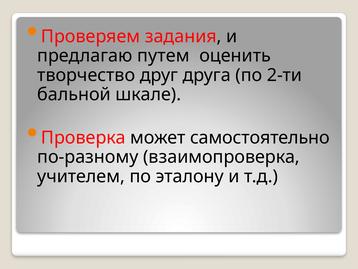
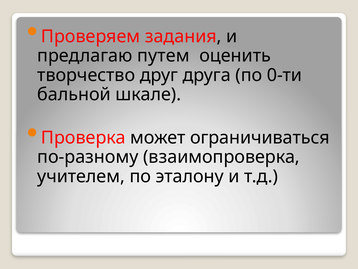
2-ти: 2-ти -> 0-ти
самостоятельно: самостоятельно -> ограничиваться
